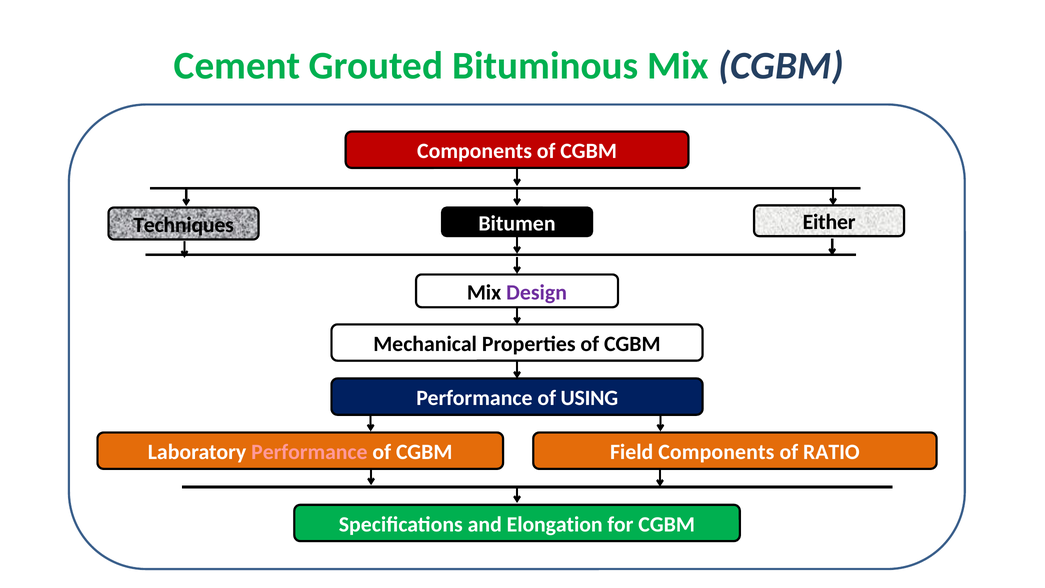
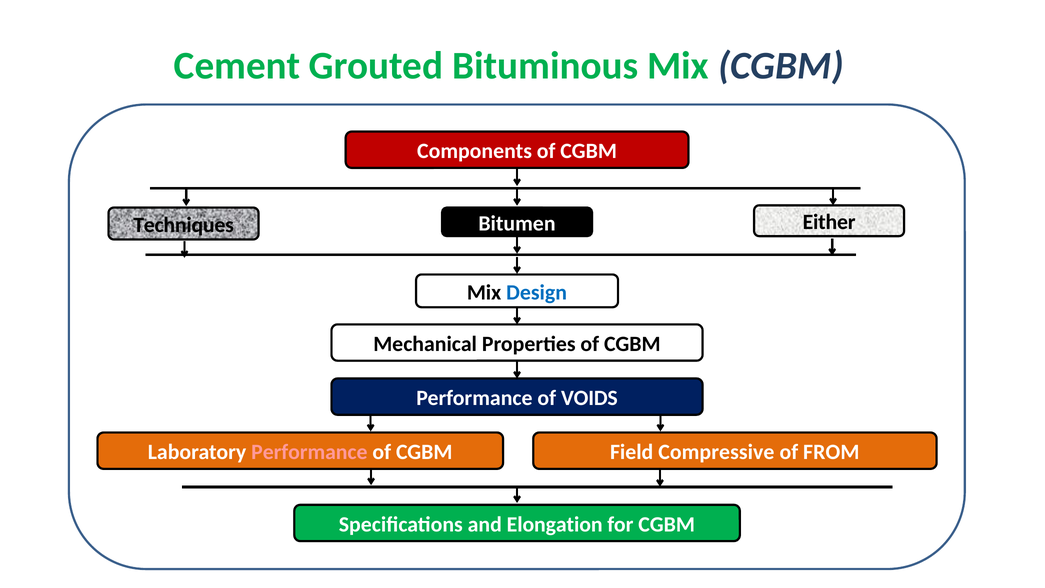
Design colour: purple -> blue
USING: USING -> VOIDS
Field Components: Components -> Compressive
RATIO: RATIO -> FROM
